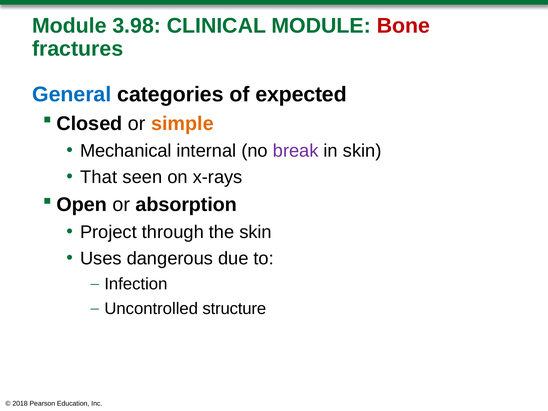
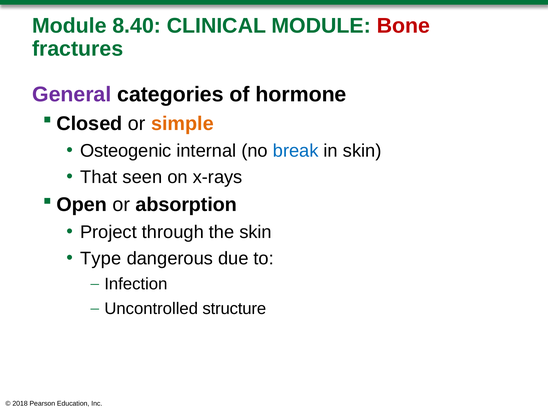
3.98: 3.98 -> 8.40
General colour: blue -> purple
expected: expected -> hormone
Mechanical: Mechanical -> Osteogenic
break colour: purple -> blue
Uses: Uses -> Type
